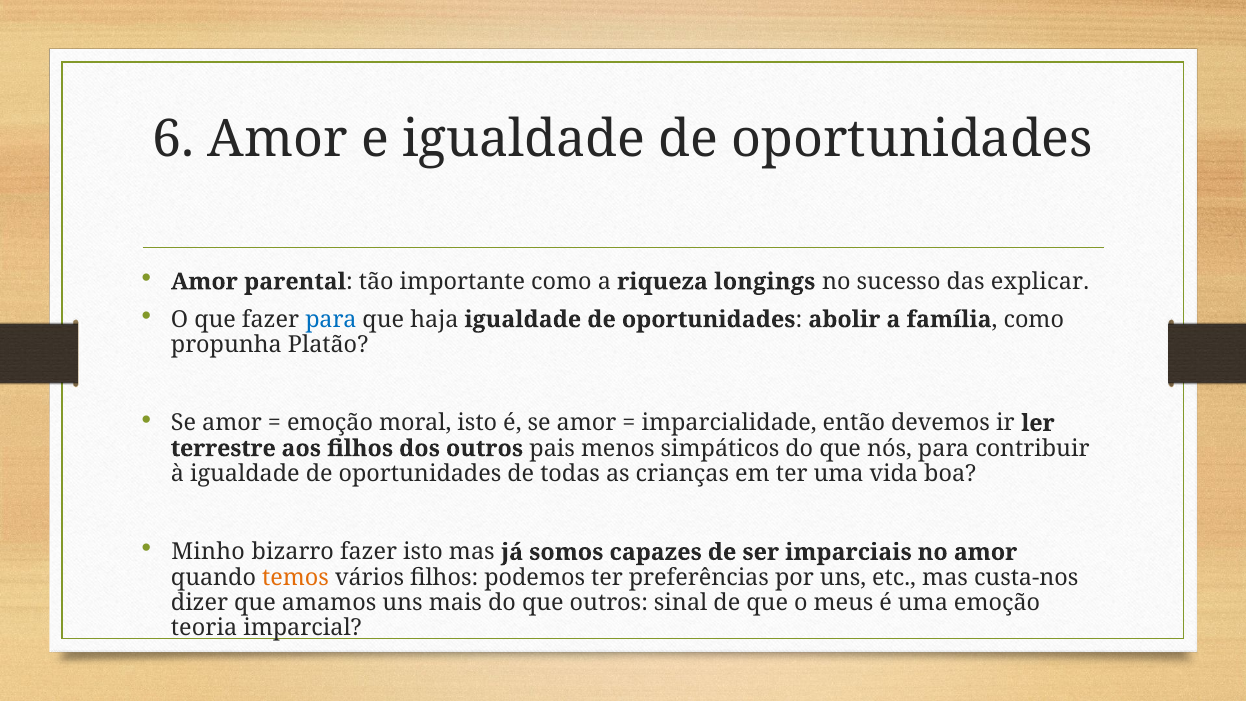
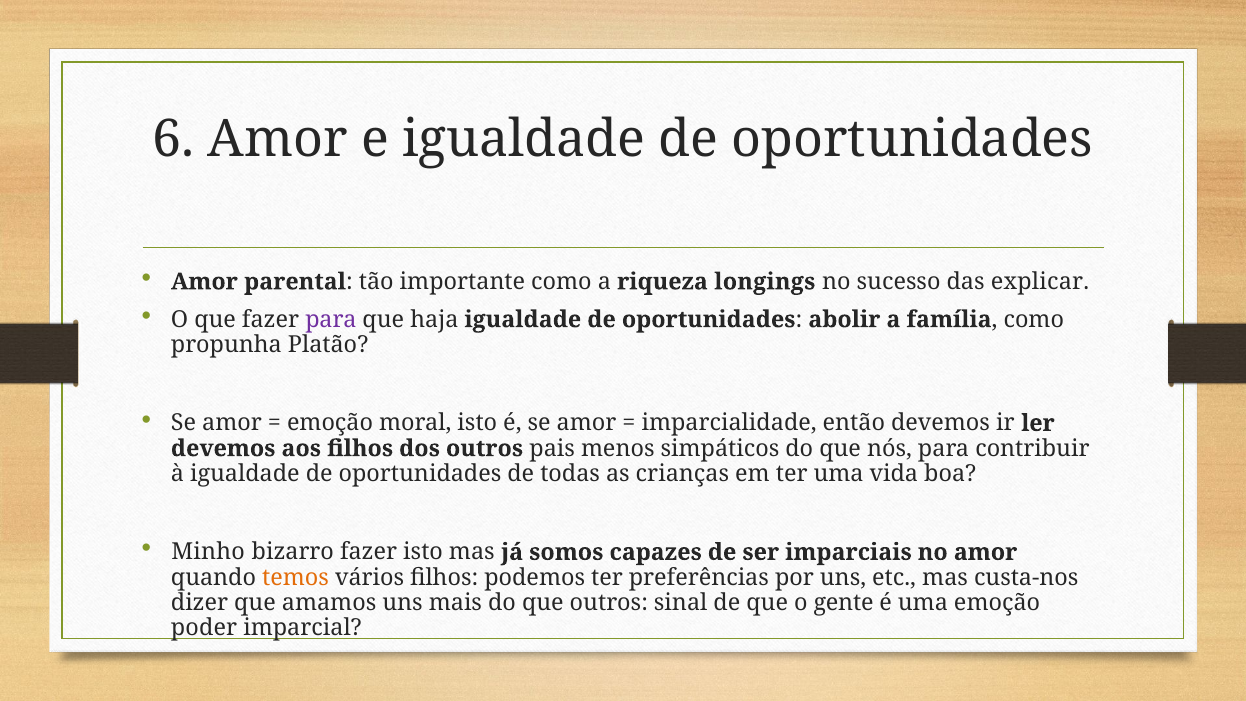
para at (331, 319) colour: blue -> purple
terrestre at (223, 448): terrestre -> devemos
meus: meus -> gente
teoria: teoria -> poder
